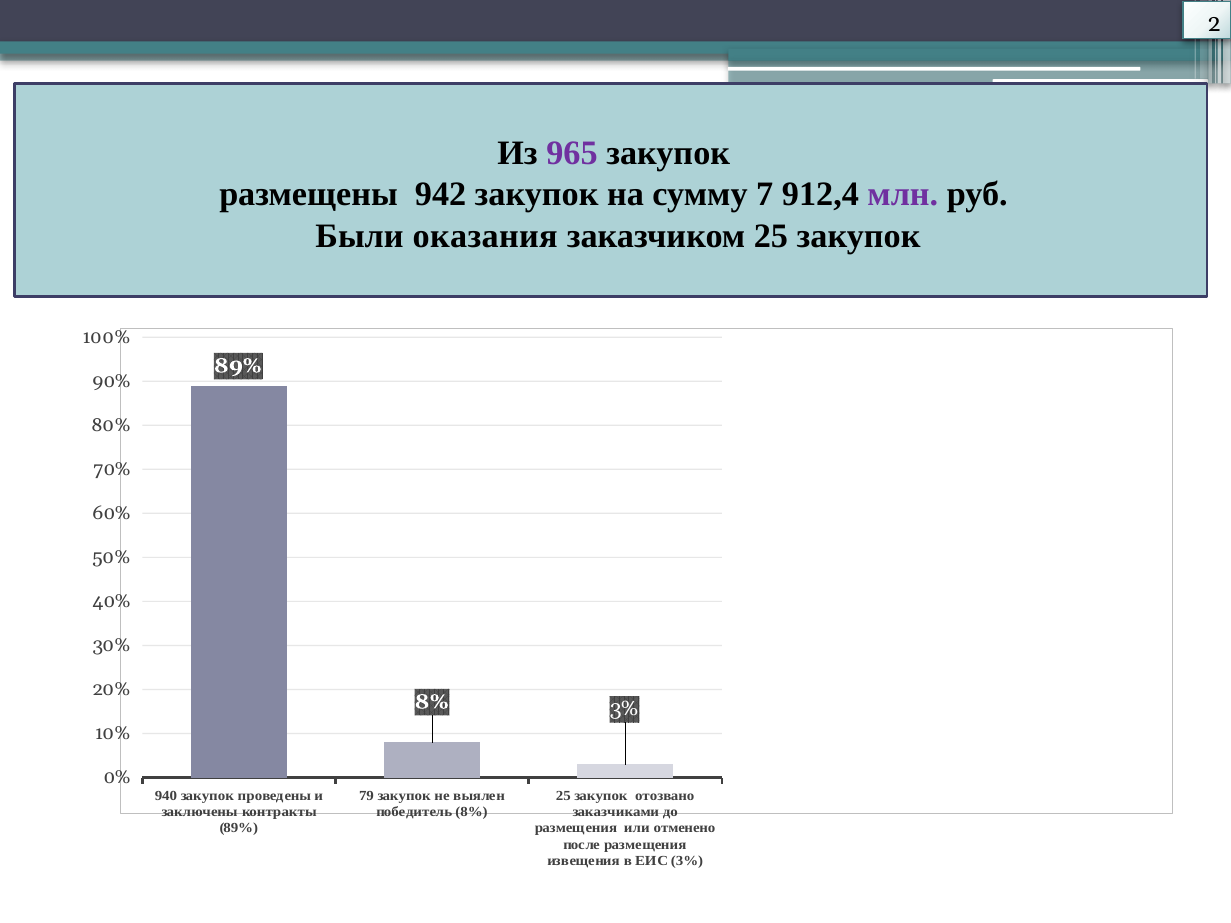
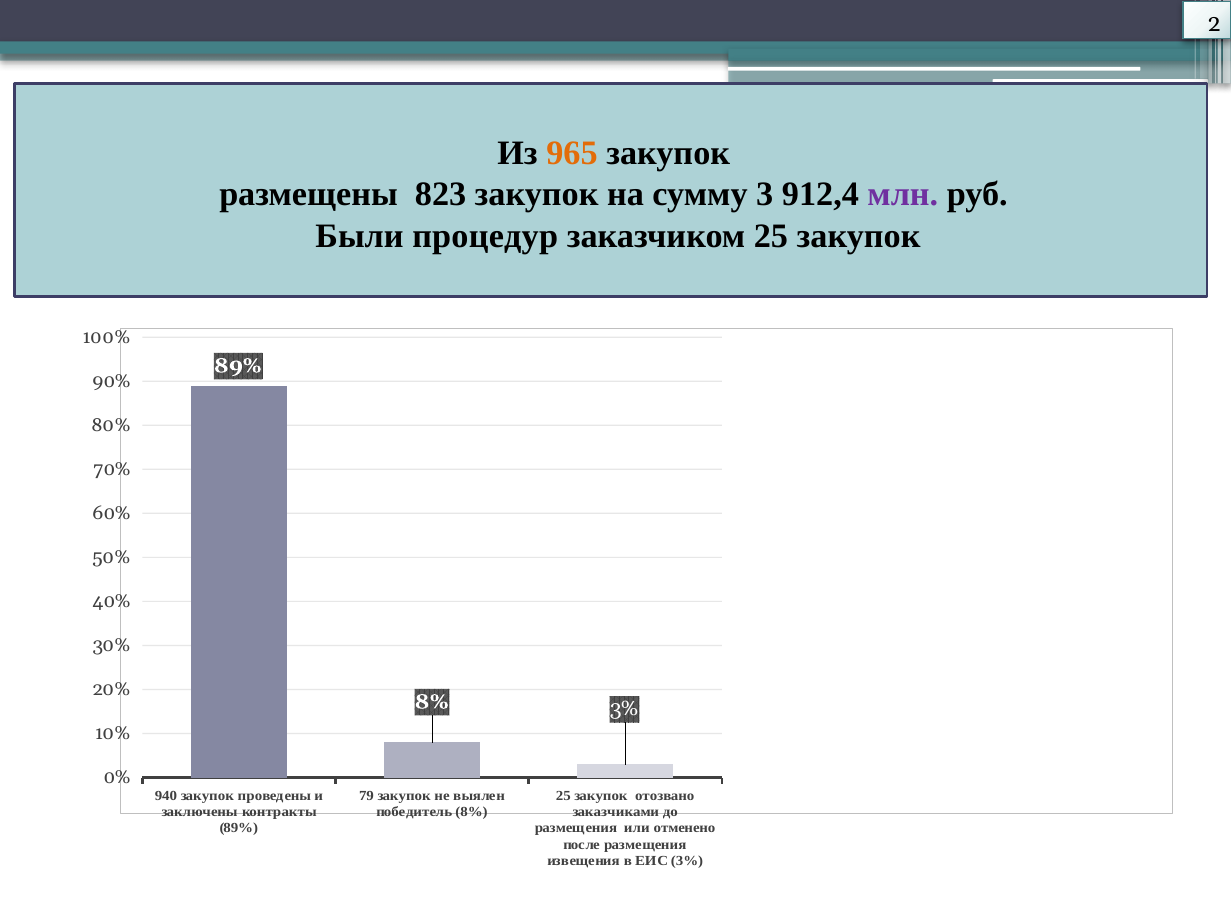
965 colour: purple -> orange
942: 942 -> 823
7: 7 -> 3
оказания: оказания -> процедур
